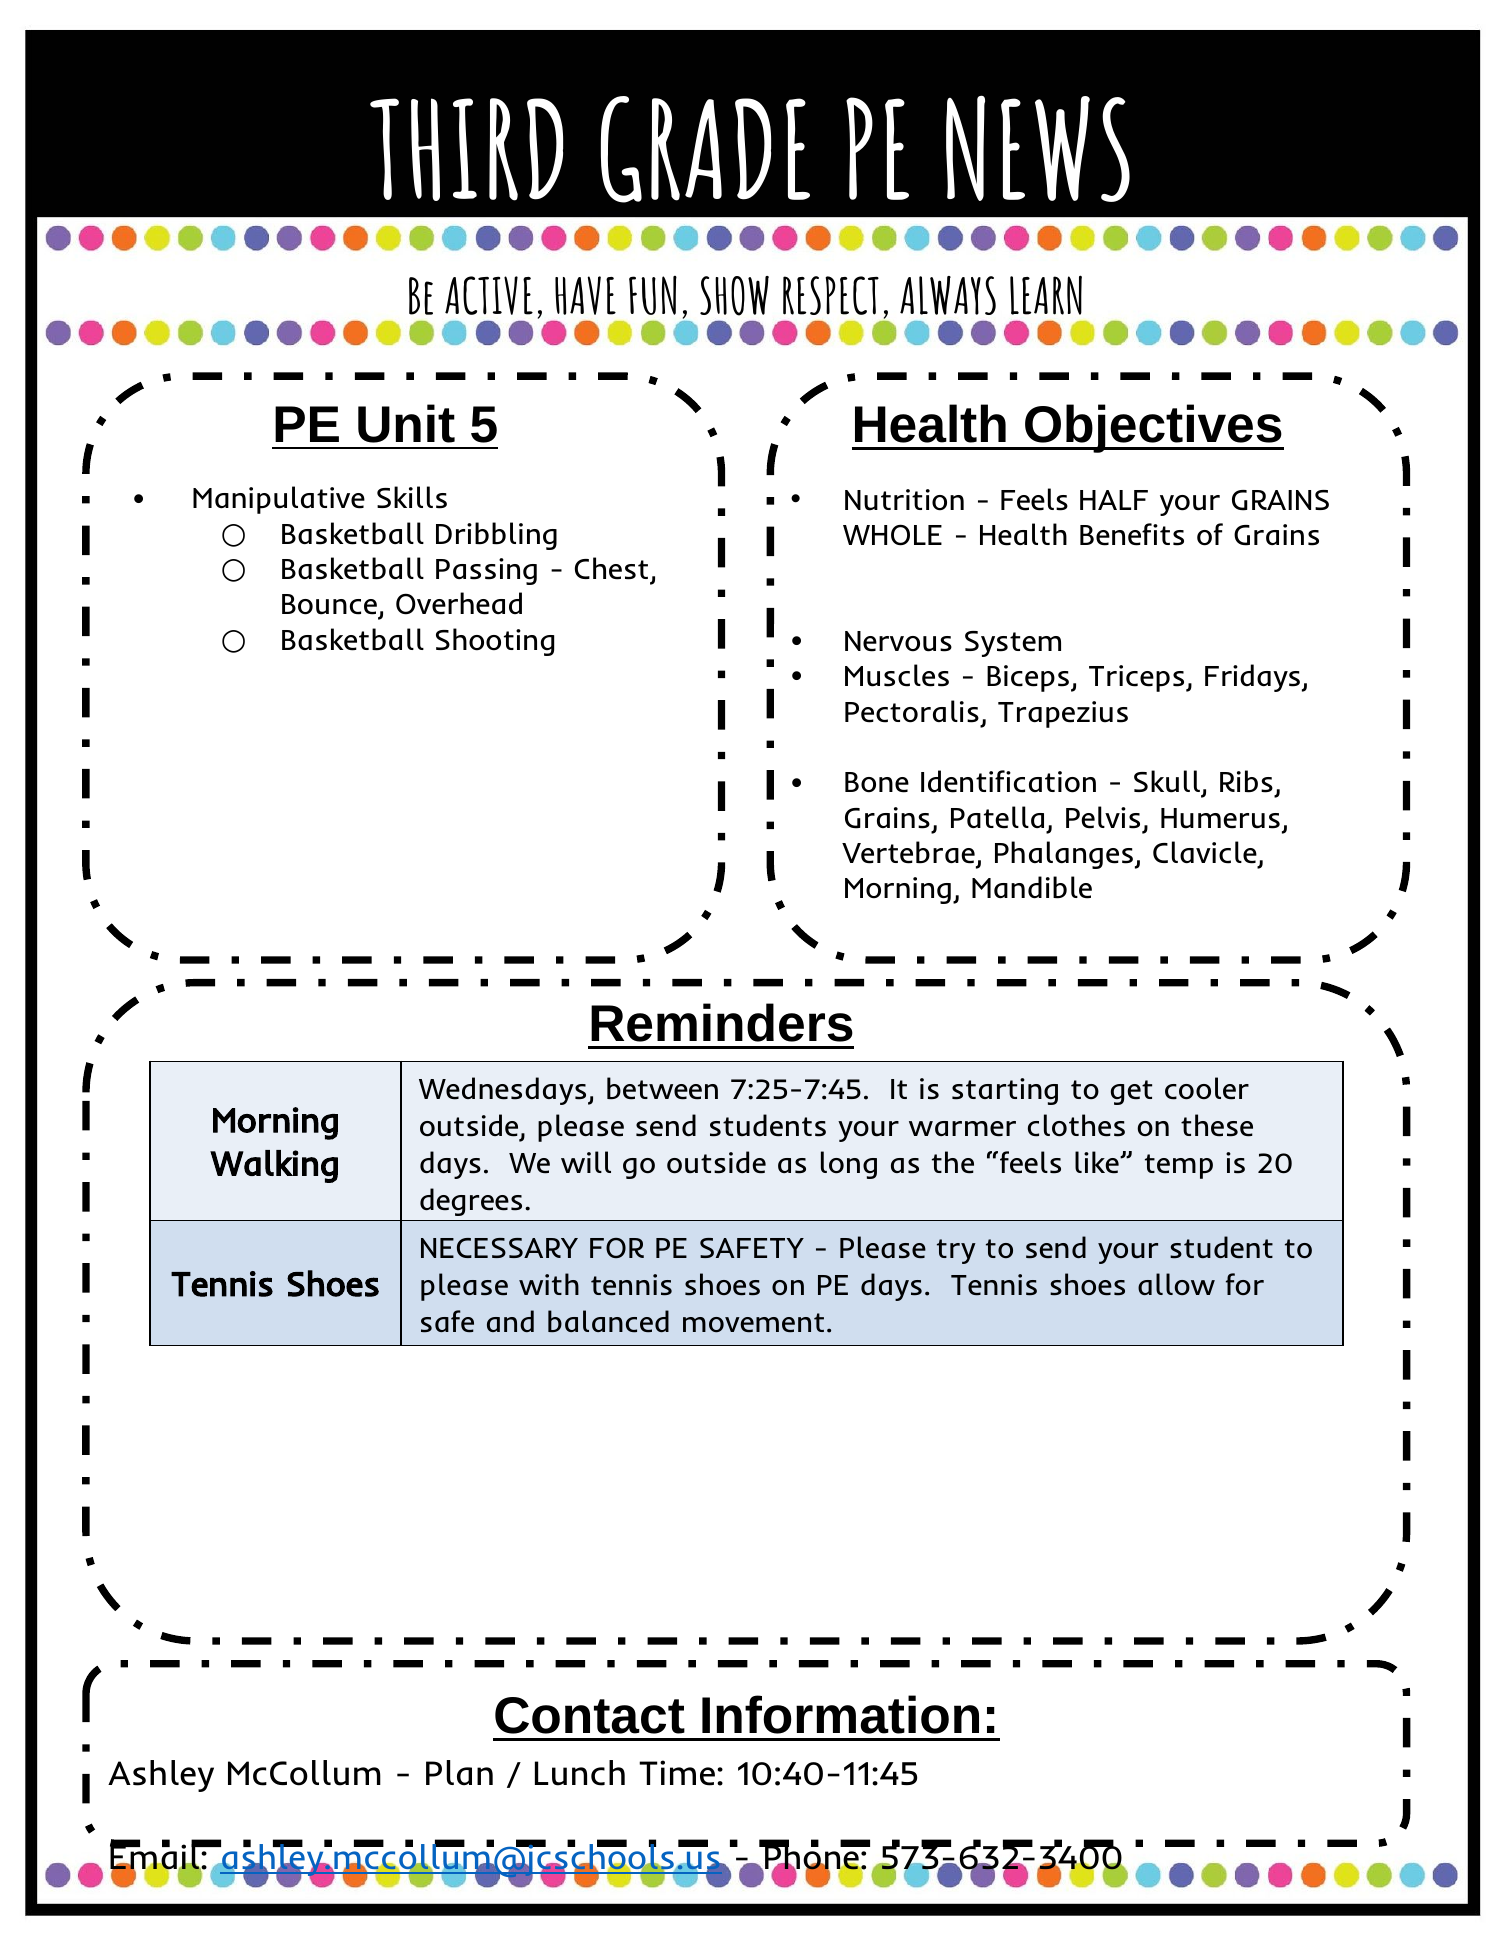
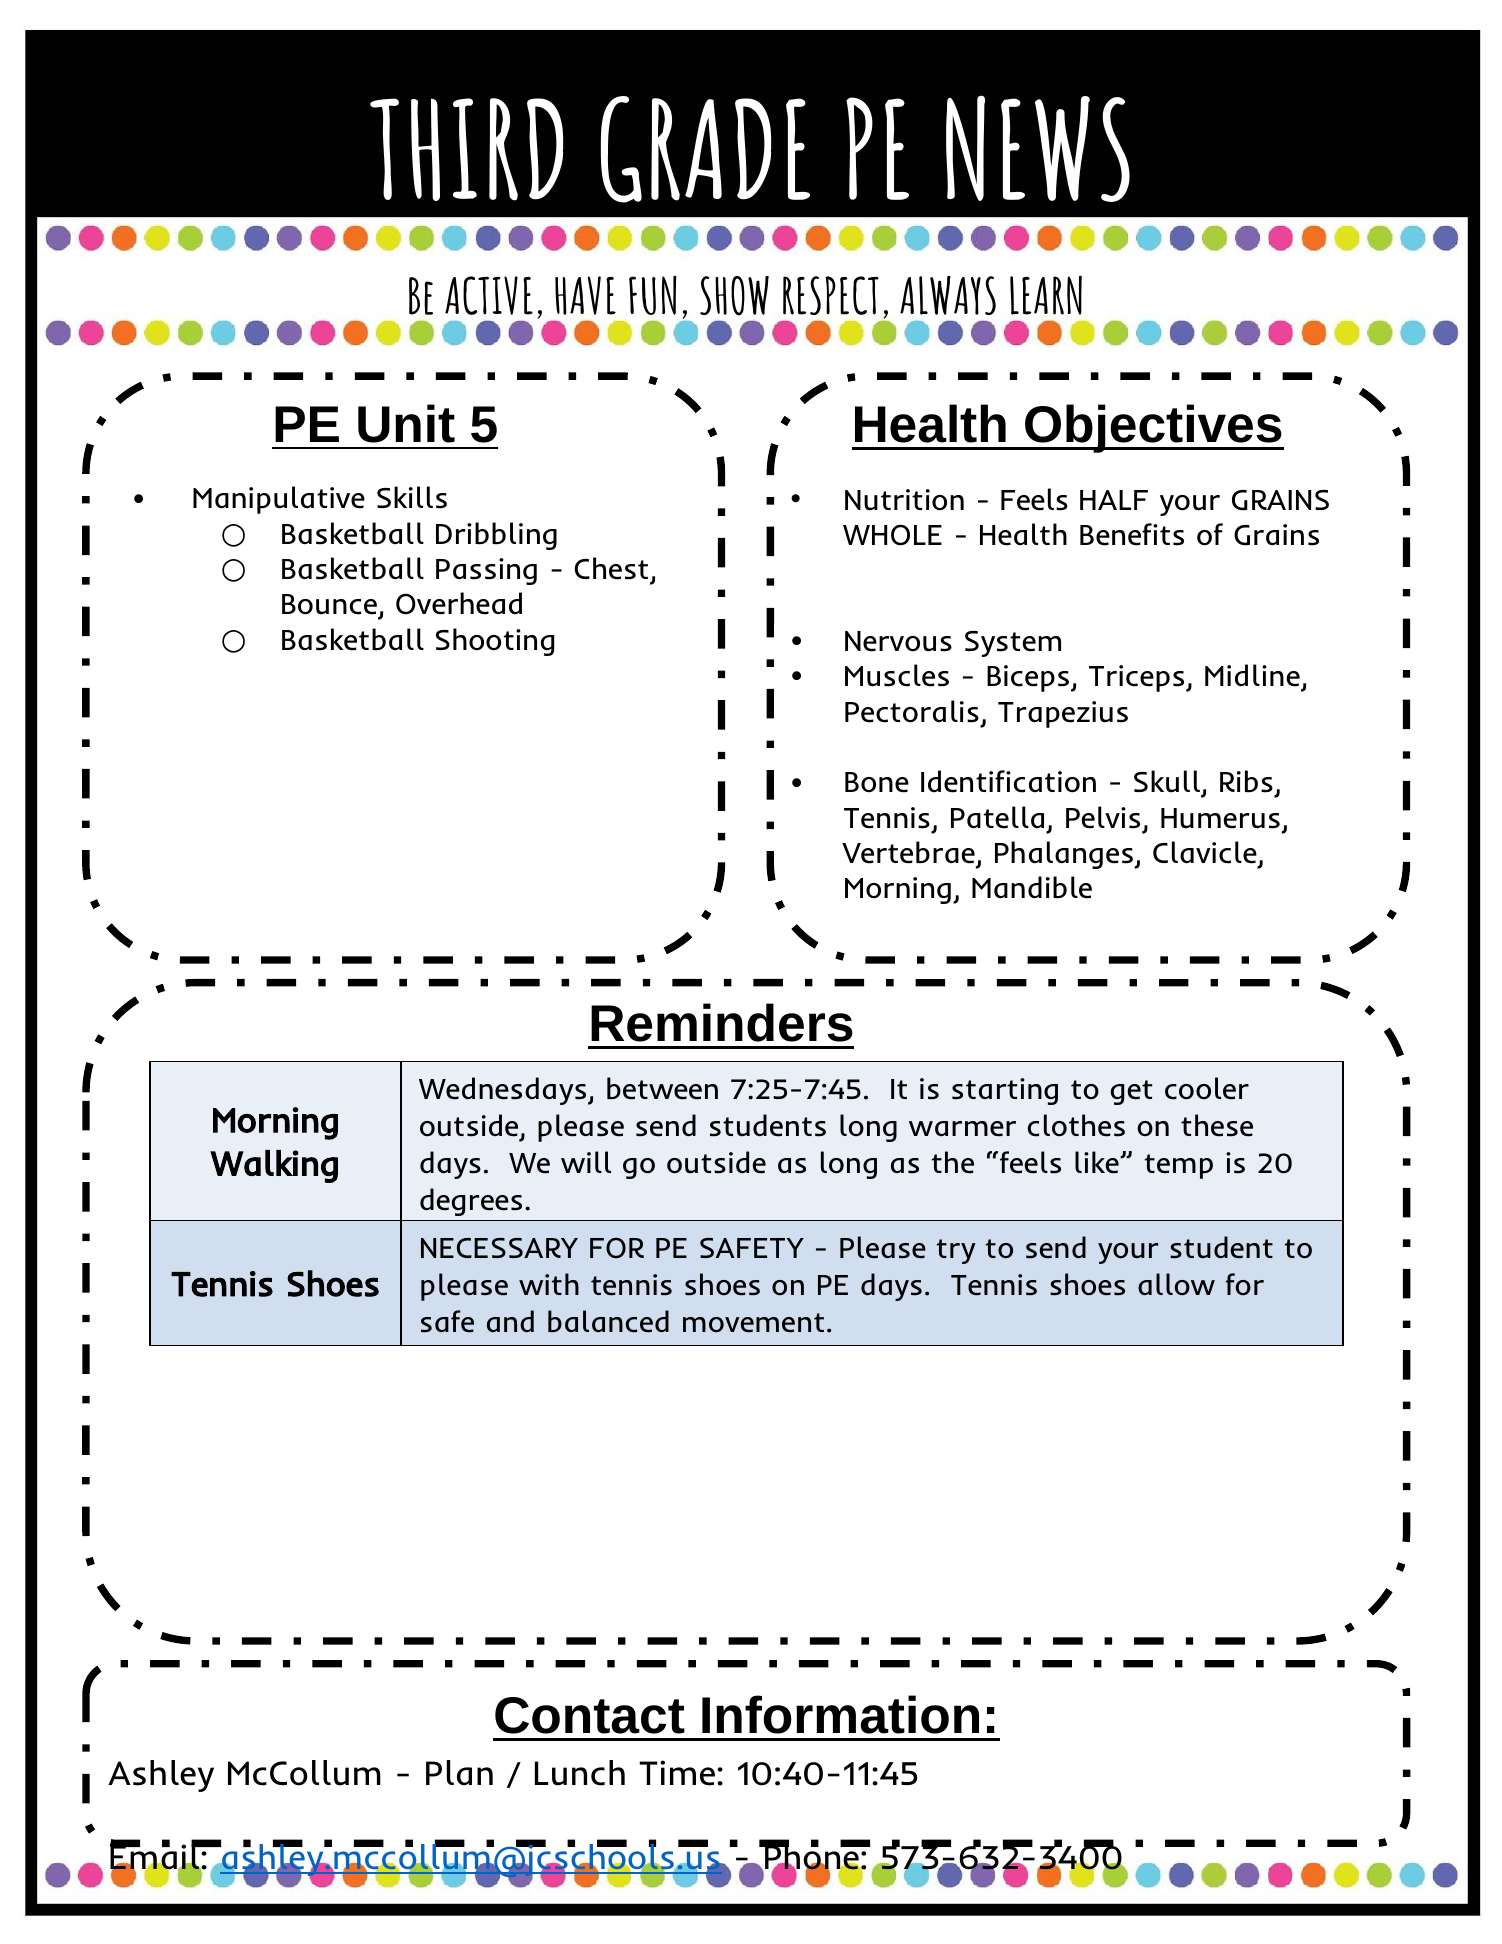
Fridays: Fridays -> Midline
Grains at (891, 818): Grains -> Tennis
students your: your -> long
